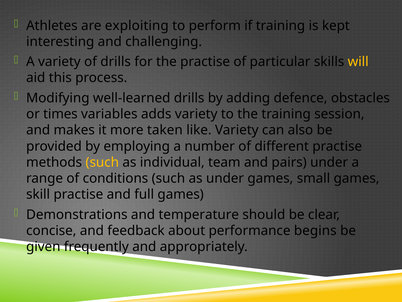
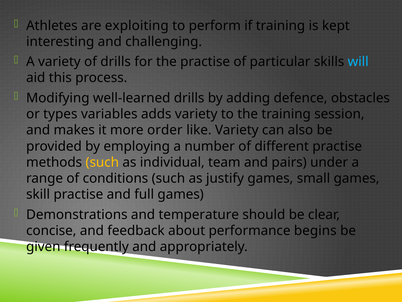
will colour: yellow -> light blue
times: times -> types
taken: taken -> order
as under: under -> justify
